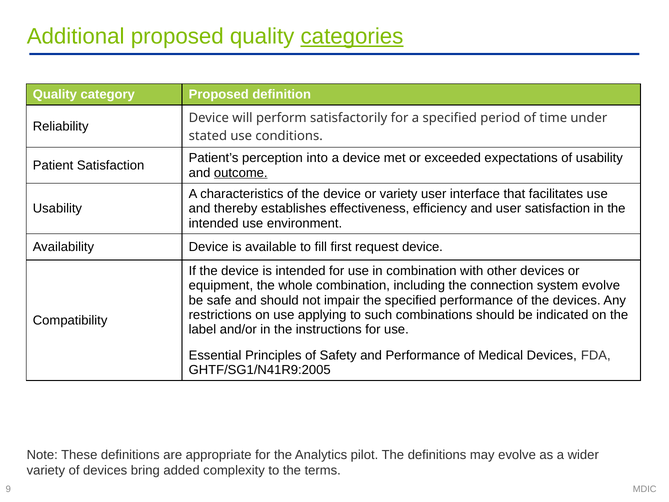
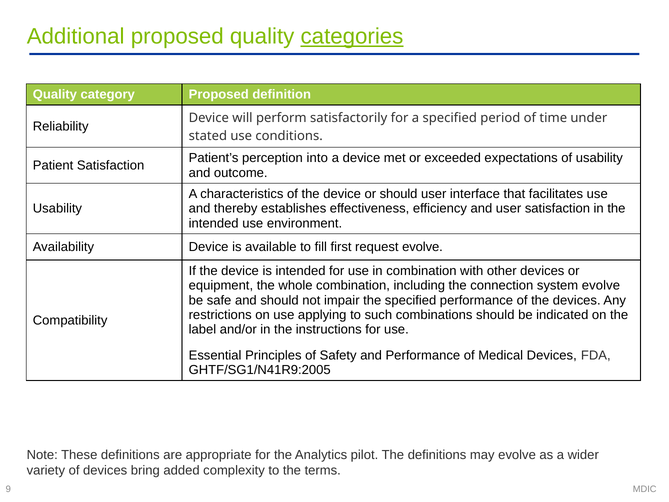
outcome underline: present -> none
or variety: variety -> should
request device: device -> evolve
